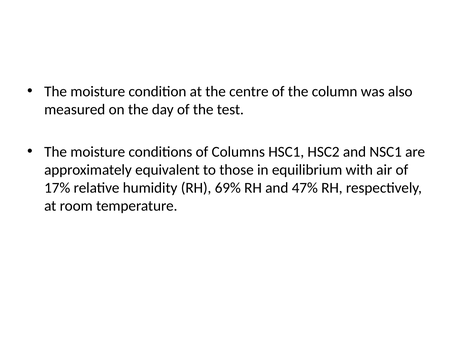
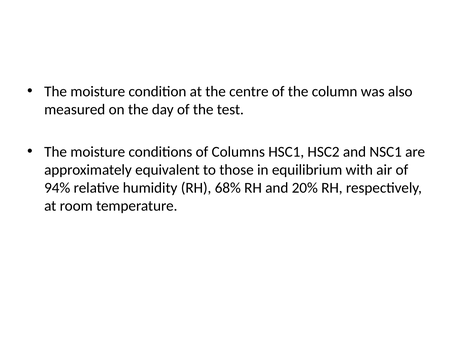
17%: 17% -> 94%
69%: 69% -> 68%
47%: 47% -> 20%
